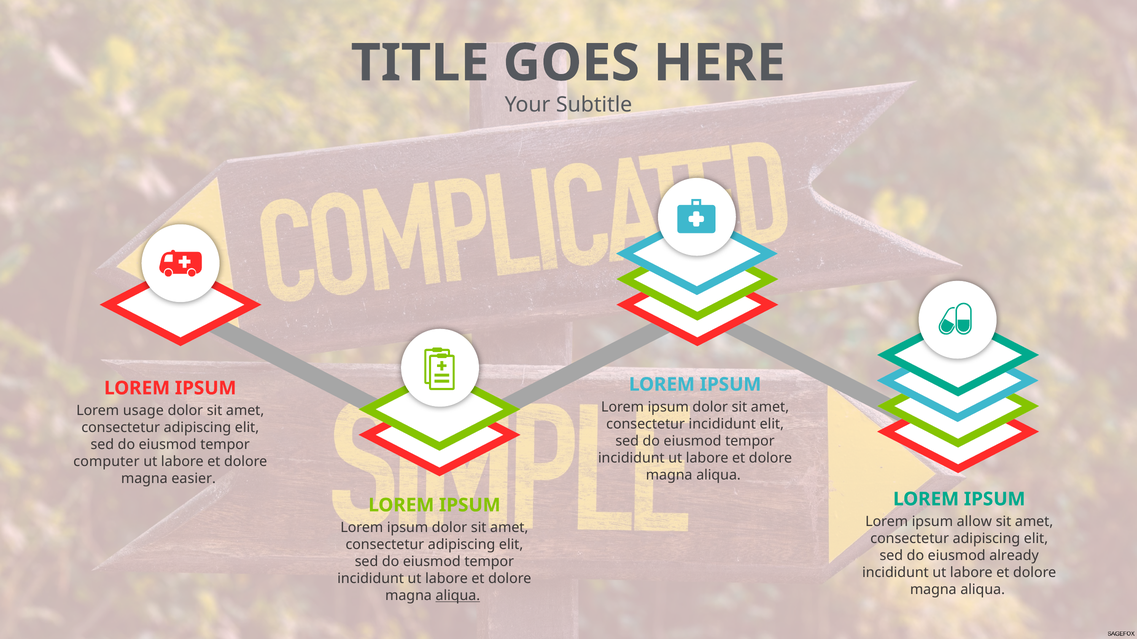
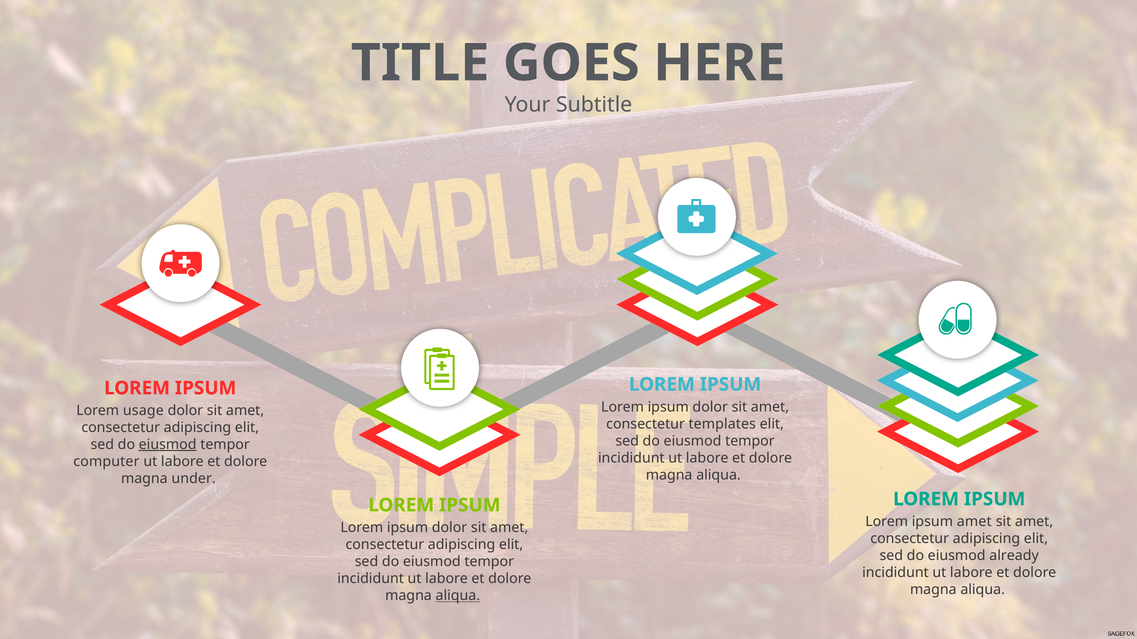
consectetur incididunt: incididunt -> templates
eiusmod at (168, 445) underline: none -> present
easier: easier -> under
ipsum allow: allow -> amet
